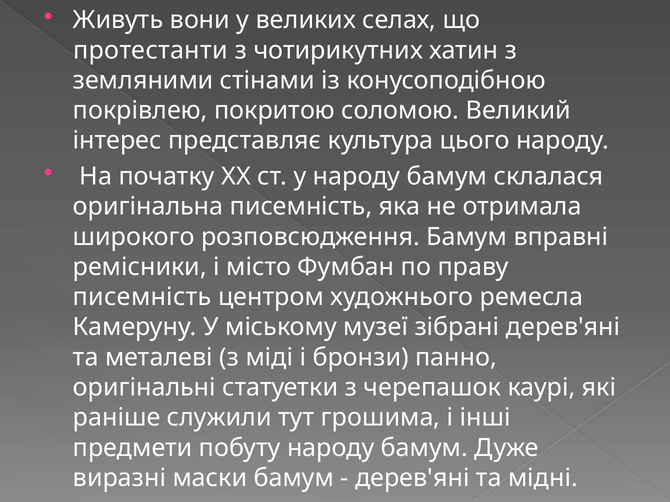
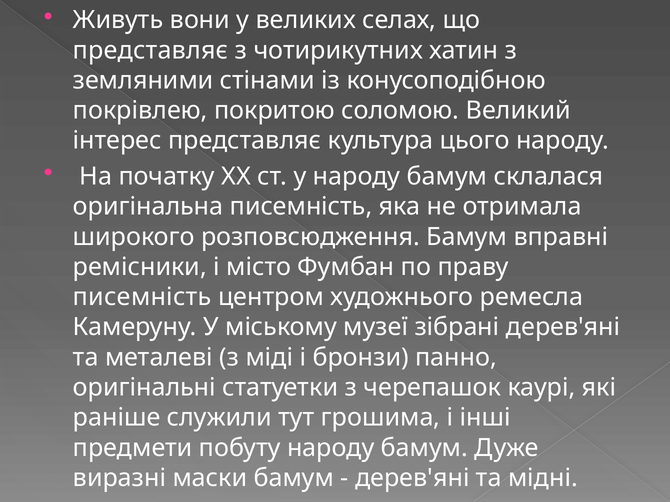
протестанти at (150, 50): протестанти -> представляє
